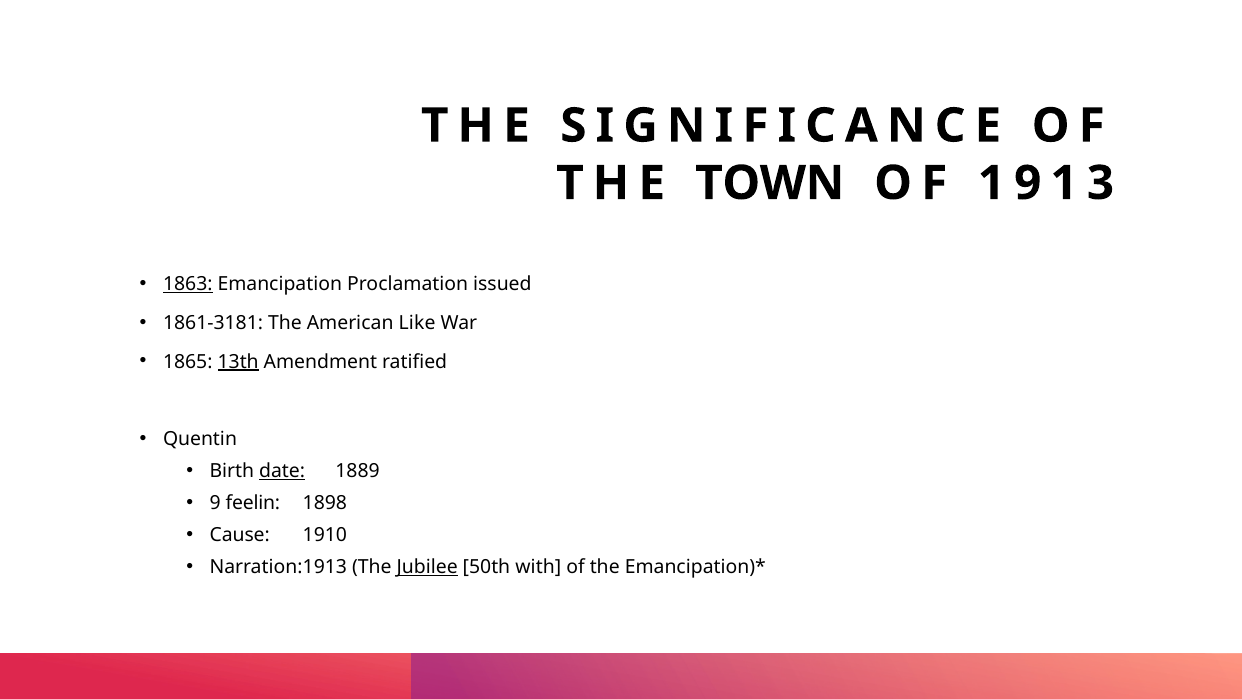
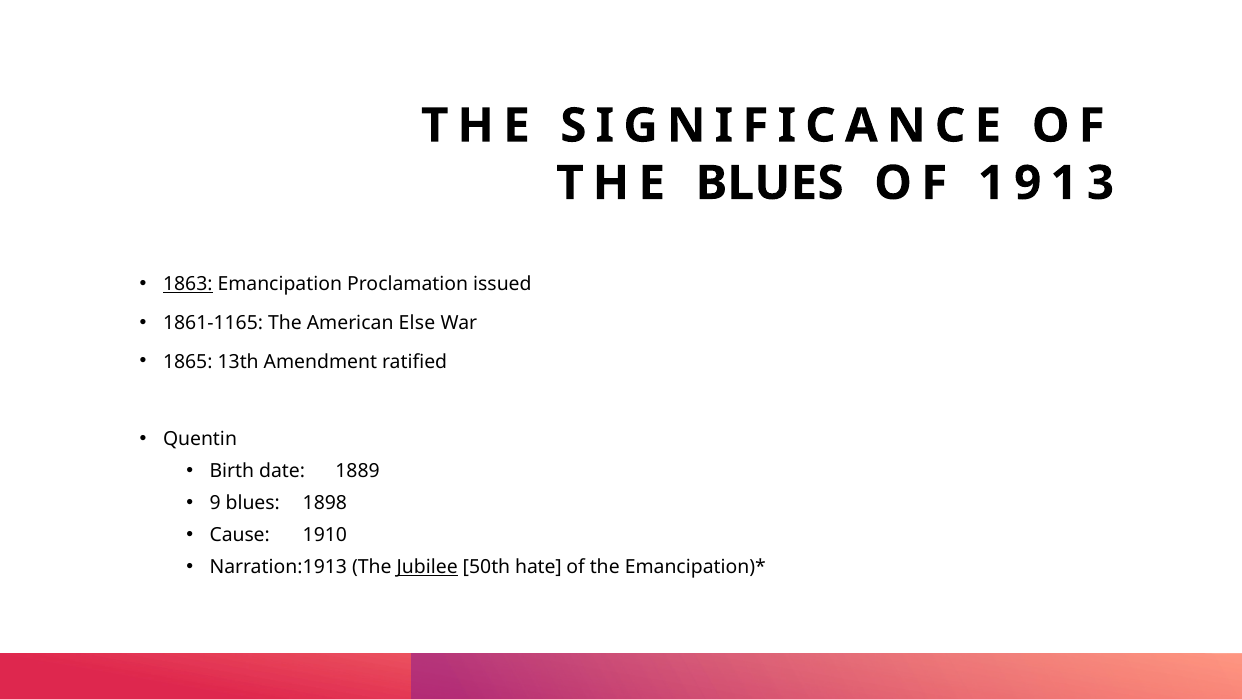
THE TOWN: TOWN -> BLUES
1861-3181: 1861-3181 -> 1861-1165
Like: Like -> Else
13th underline: present -> none
date underline: present -> none
9 feelin: feelin -> blues
with: with -> hate
